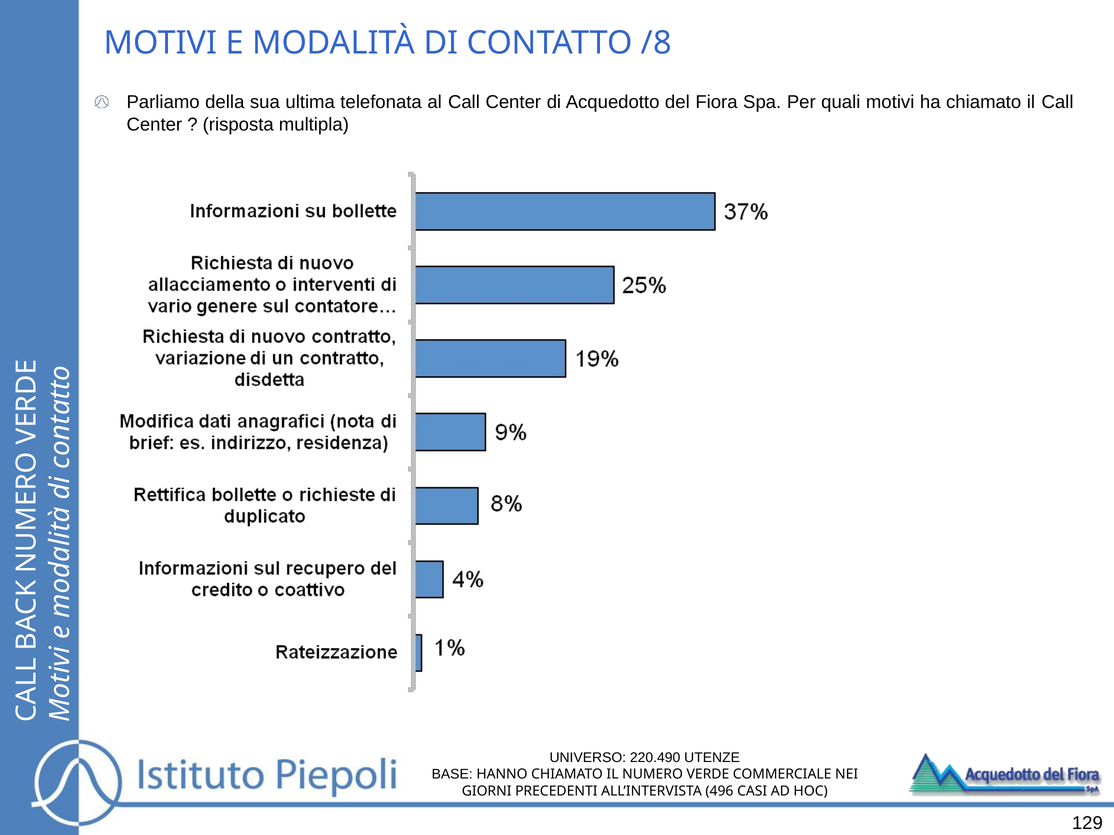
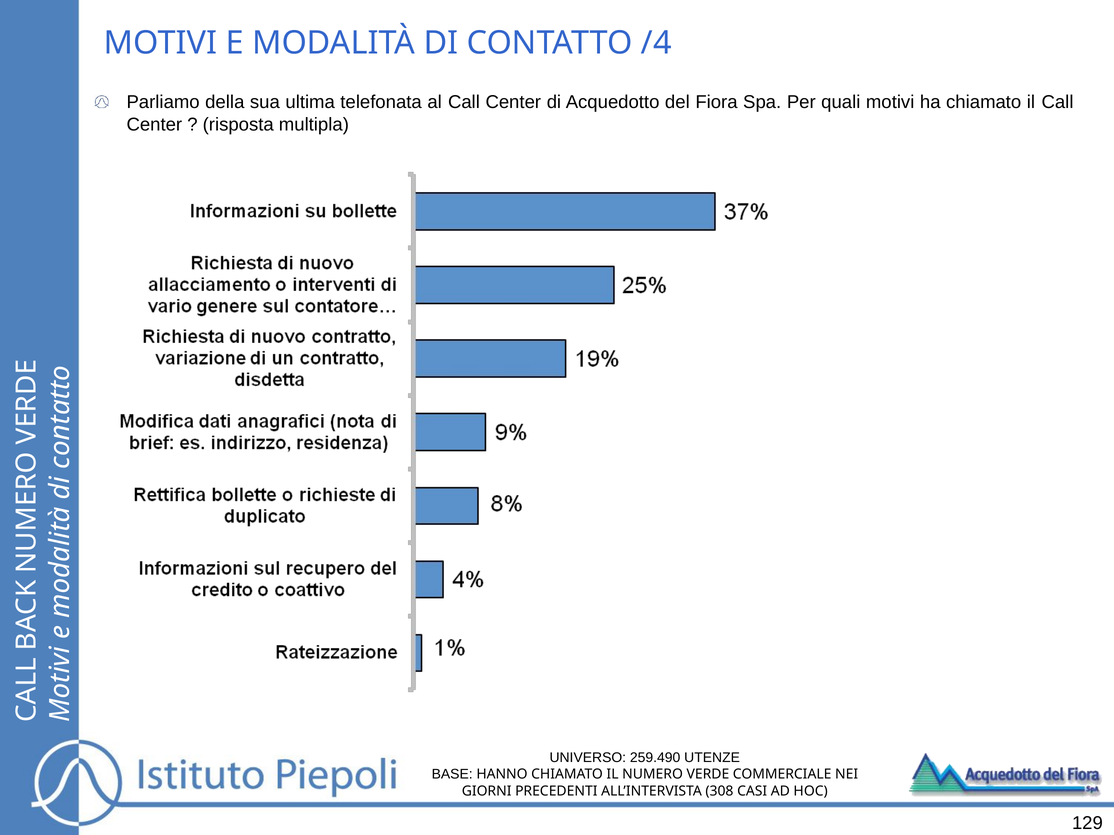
/8: /8 -> /4
220.490: 220.490 -> 259.490
496: 496 -> 308
